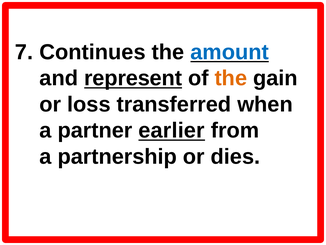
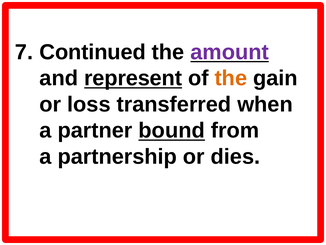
Continues: Continues -> Continued
amount colour: blue -> purple
earlier: earlier -> bound
